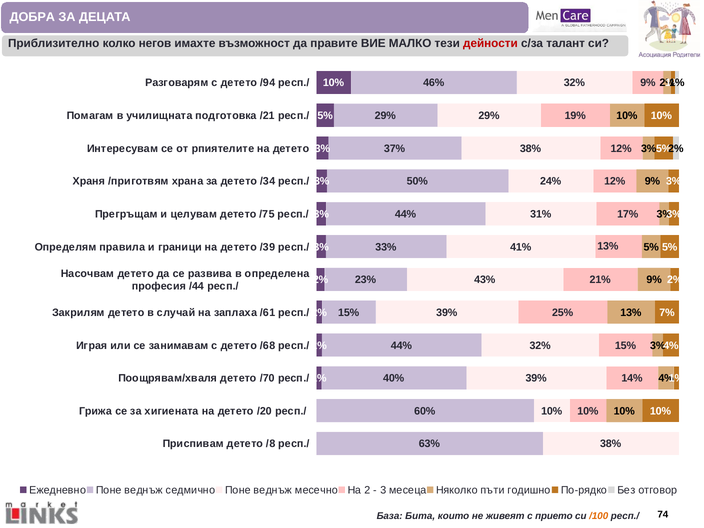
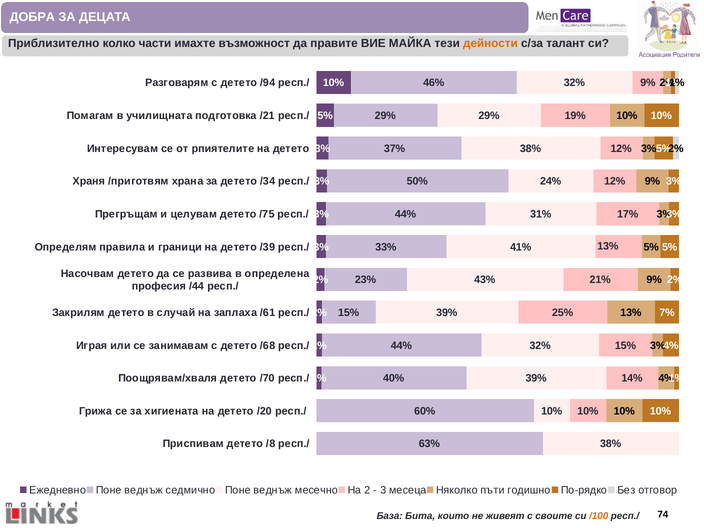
негов: негов -> части
МАЛКО: МАЛКО -> МАЙКА
дейности colour: red -> orange
прието: прието -> своите
